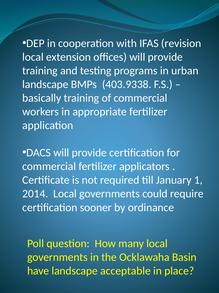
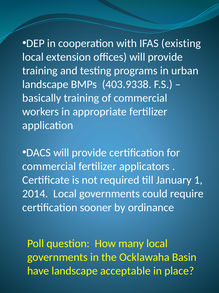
revision: revision -> existing
